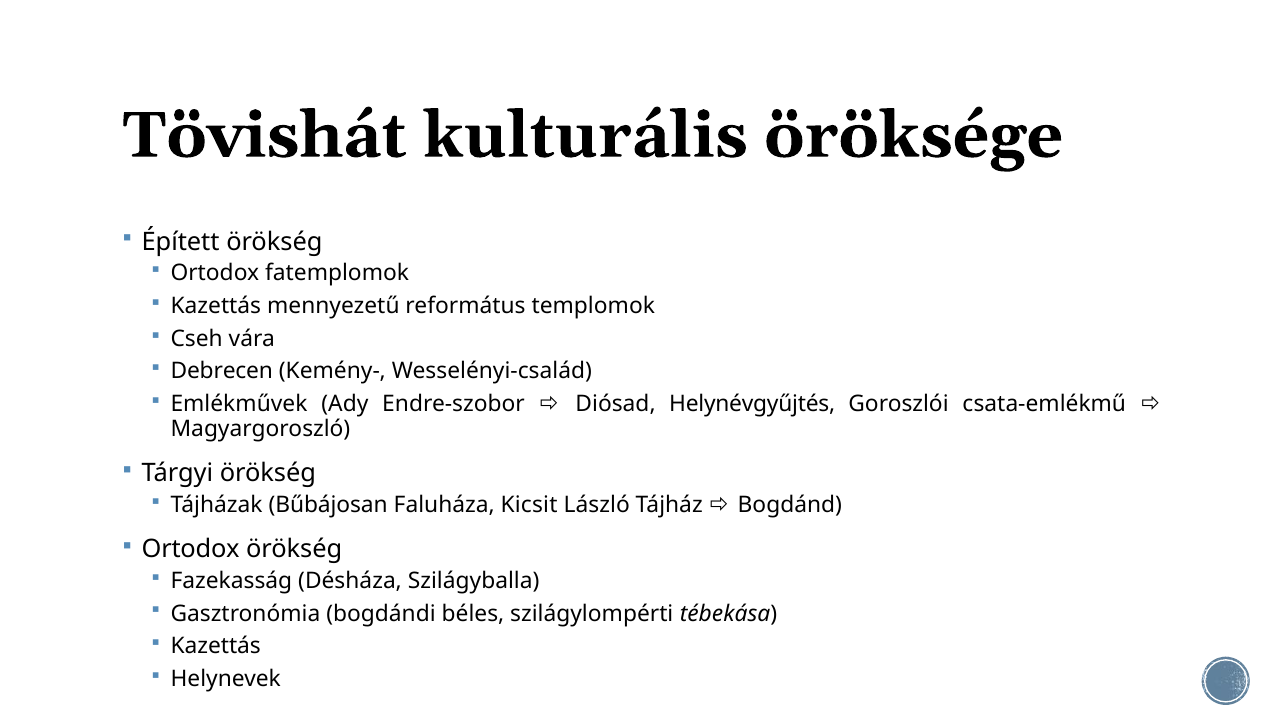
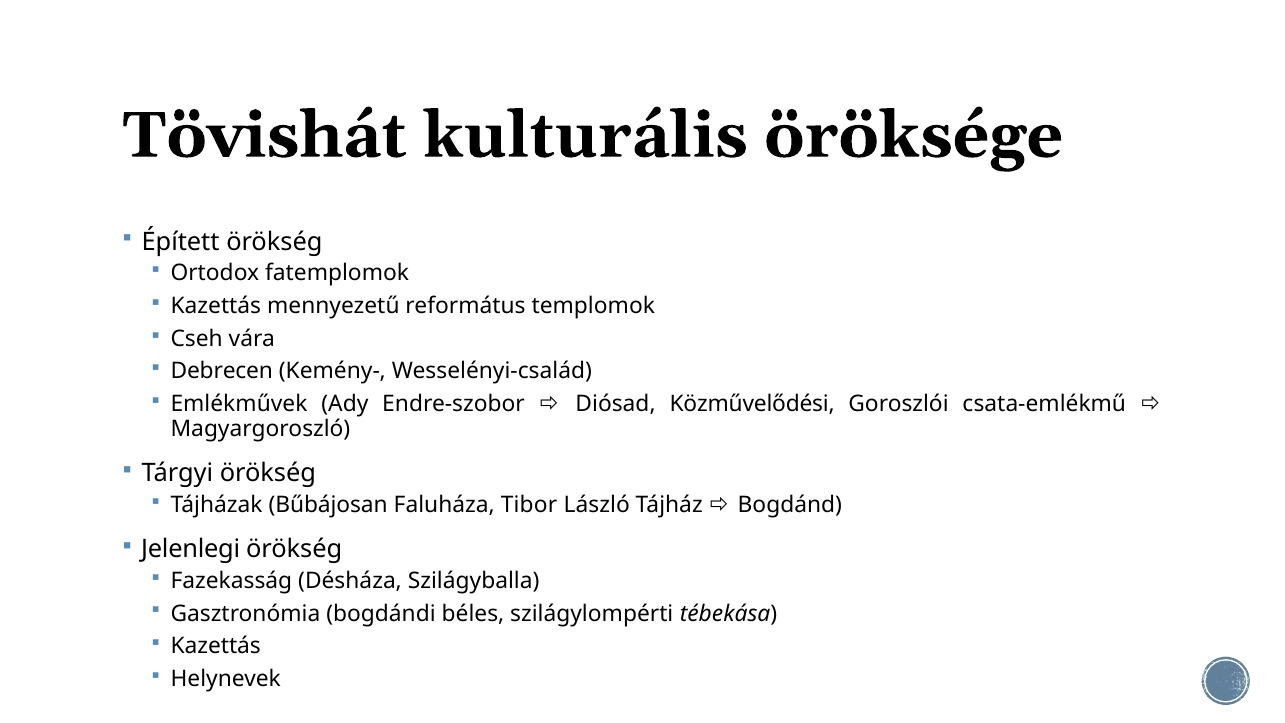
Helynévgyűjtés: Helynévgyűjtés -> Közművelődési
Kicsit: Kicsit -> Tibor
Ortodox at (191, 549): Ortodox -> Jelenlegi
